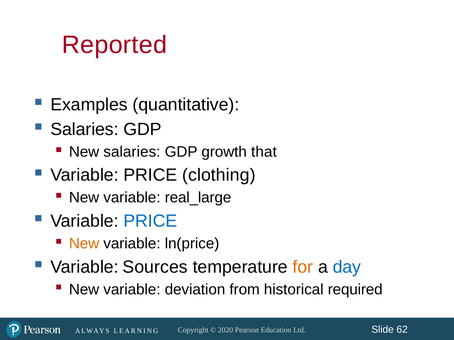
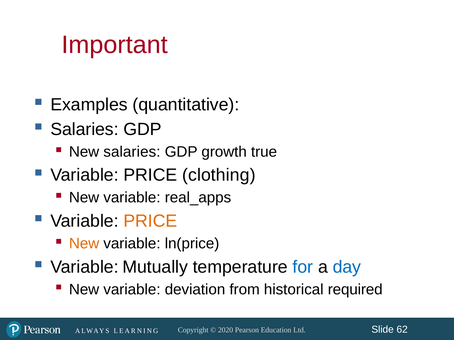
Reported: Reported -> Important
that: that -> true
real_large: real_large -> real_apps
PRICE at (150, 221) colour: blue -> orange
Sources: Sources -> Mutually
for colour: orange -> blue
